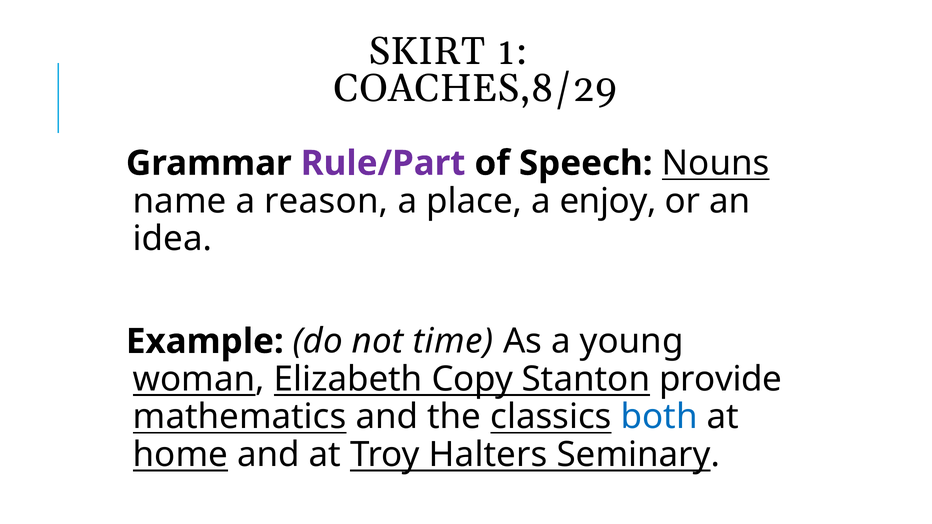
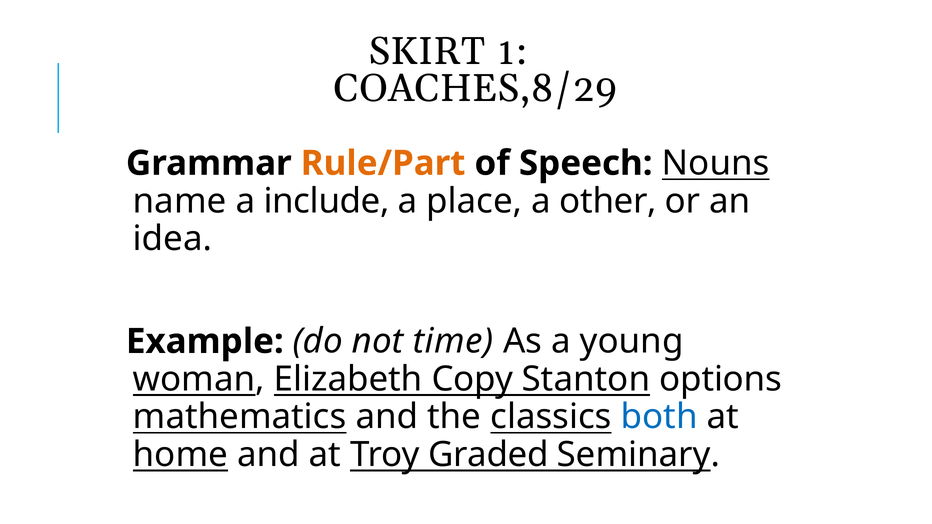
Rule/Part colour: purple -> orange
reason: reason -> include
enjoy: enjoy -> other
provide: provide -> options
Halters: Halters -> Graded
